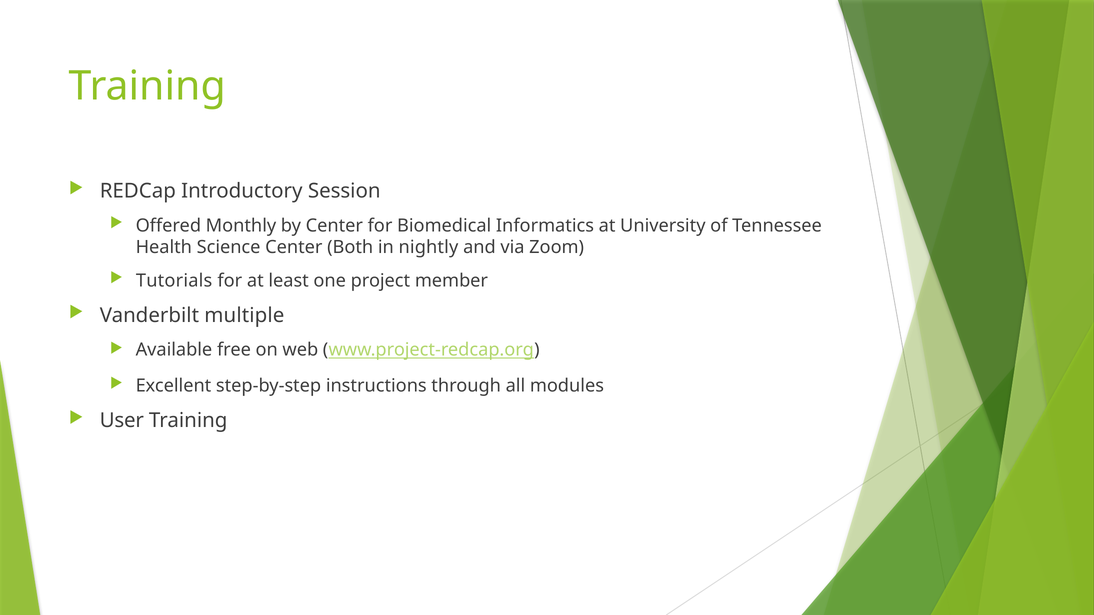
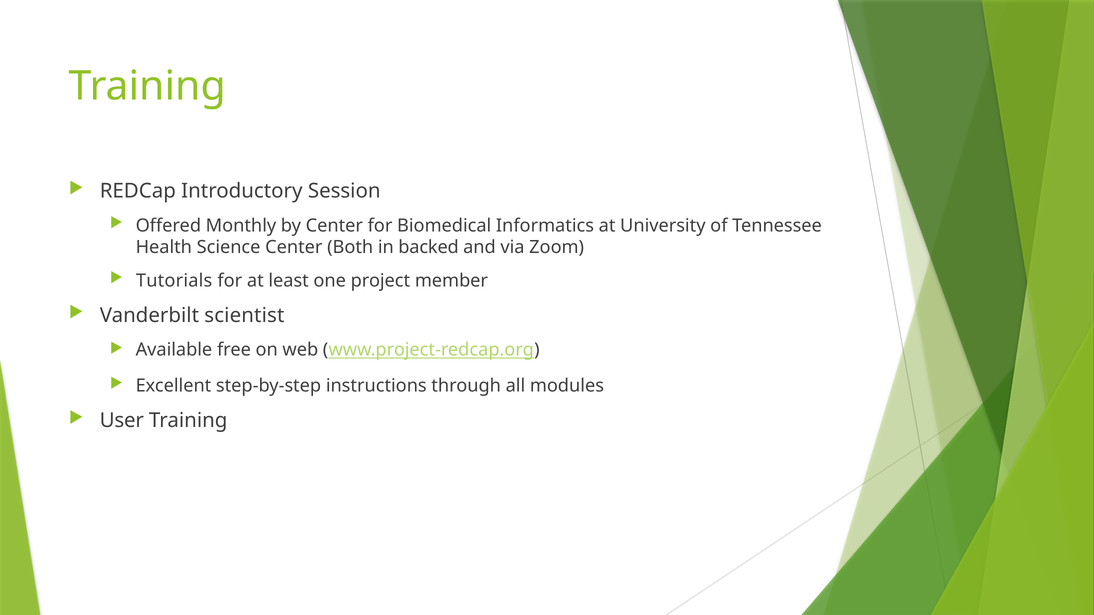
nightly: nightly -> backed
multiple: multiple -> scientist
